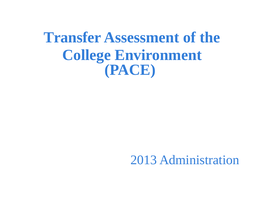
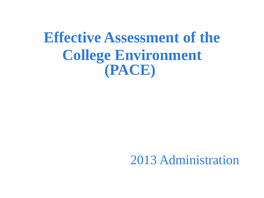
Transfer: Transfer -> Effective
